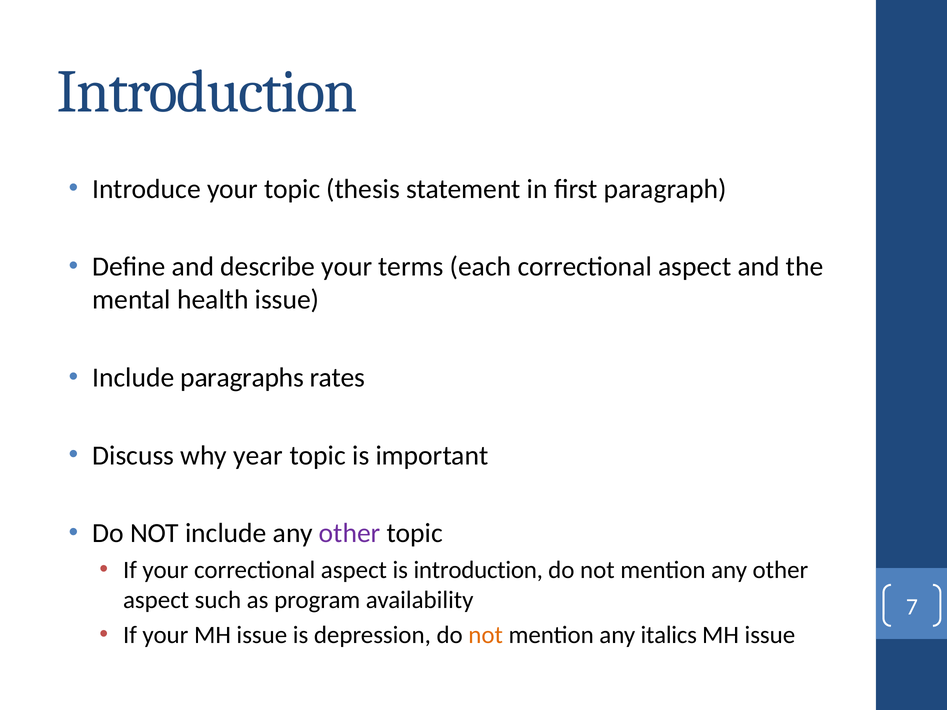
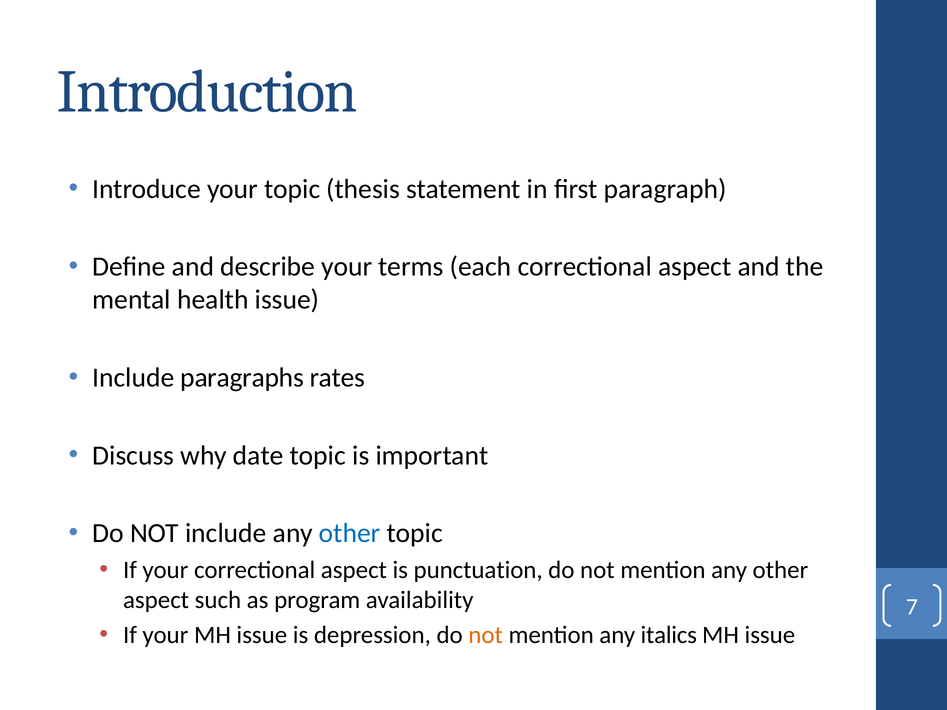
year: year -> date
other at (350, 534) colour: purple -> blue
is introduction: introduction -> punctuation
